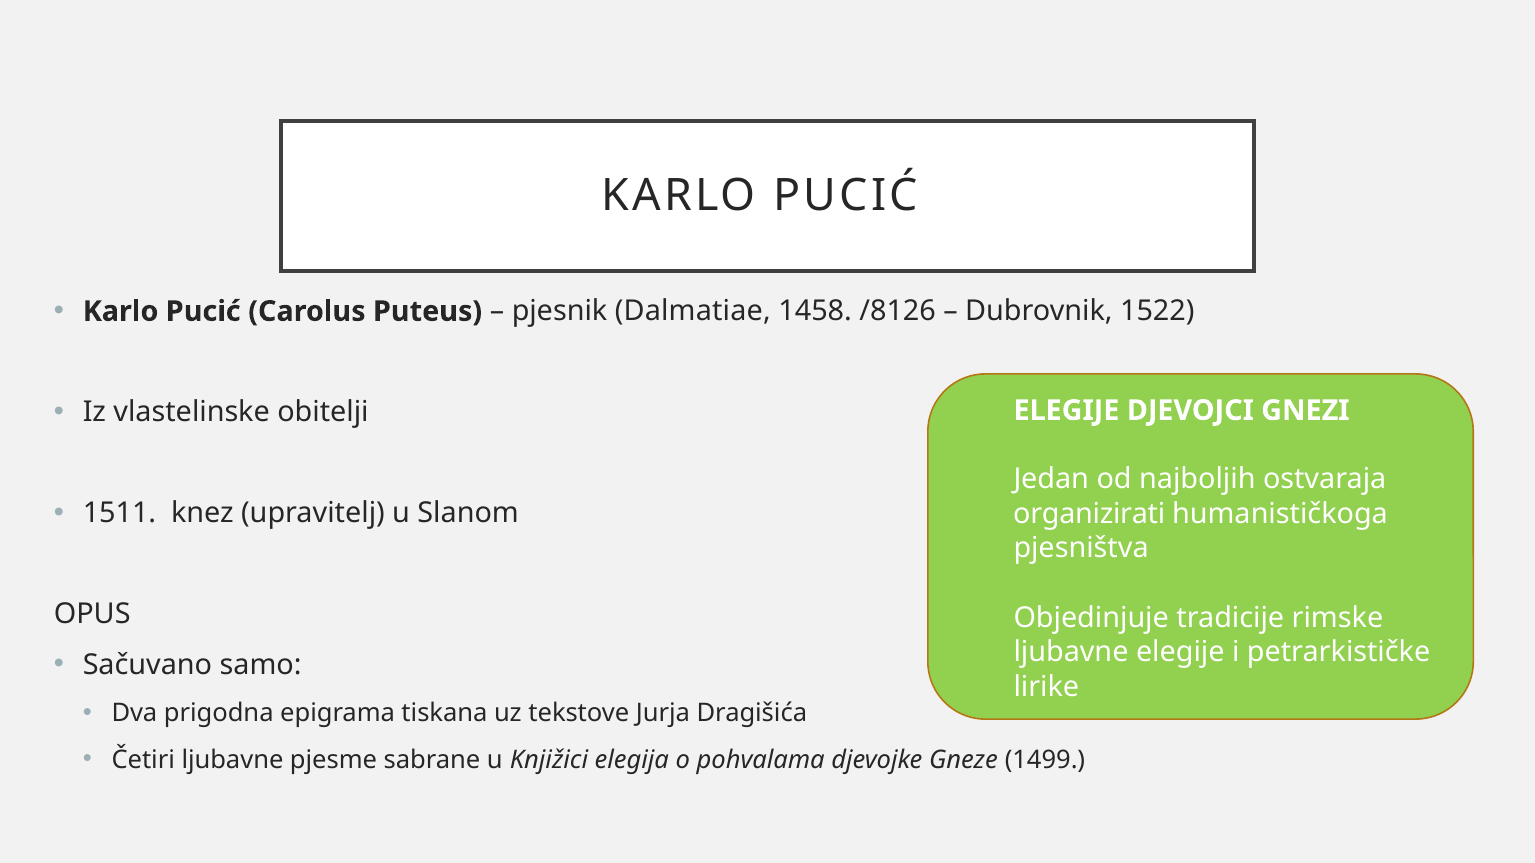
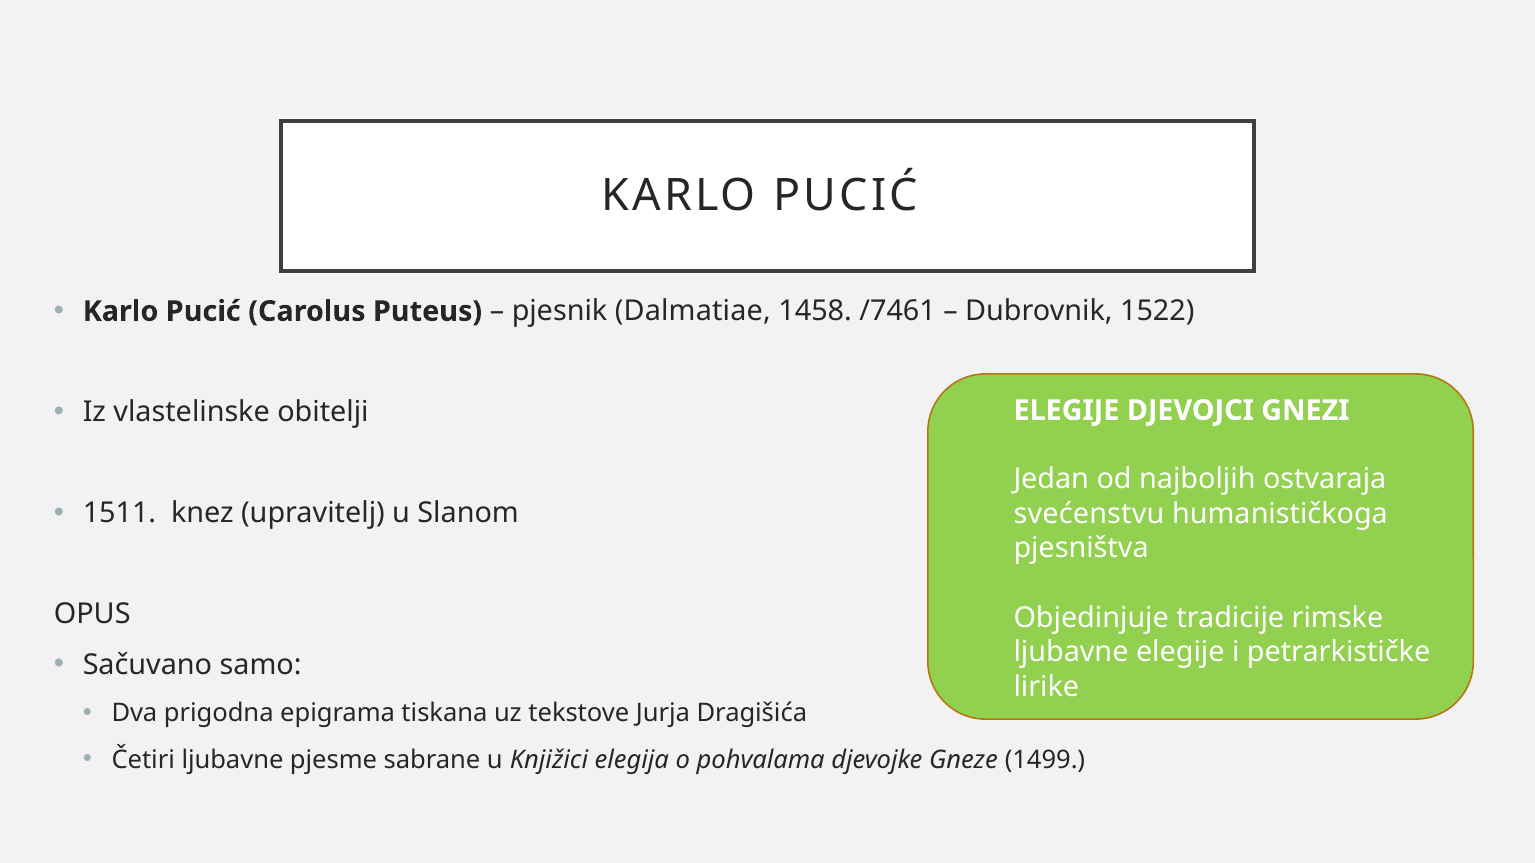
/8126: /8126 -> /7461
organizirati: organizirati -> svećenstvu
